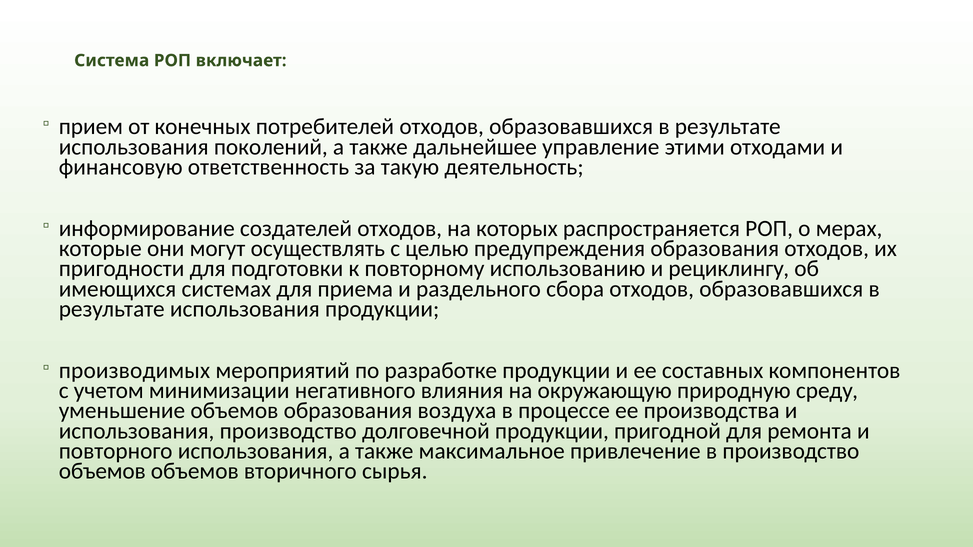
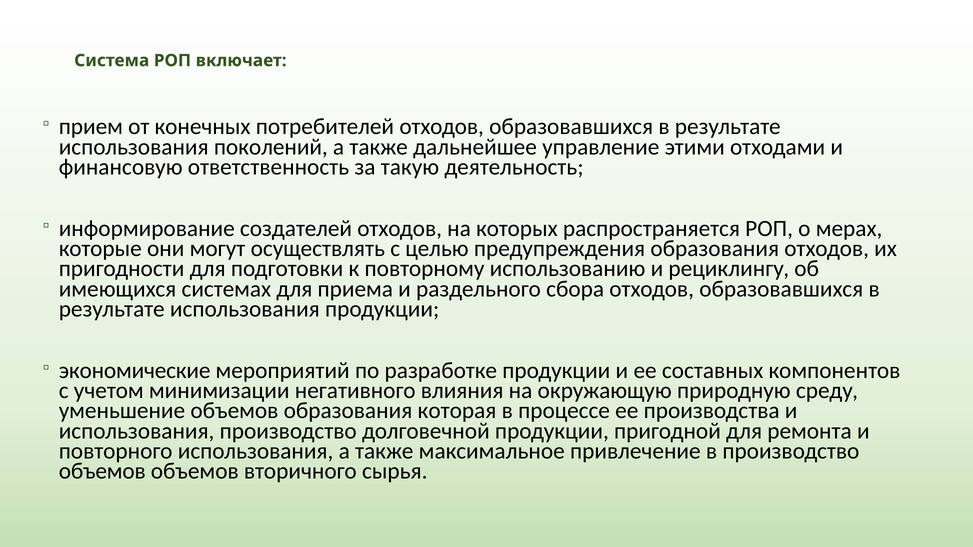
производимых: производимых -> экономические
воздуха: воздуха -> которая
